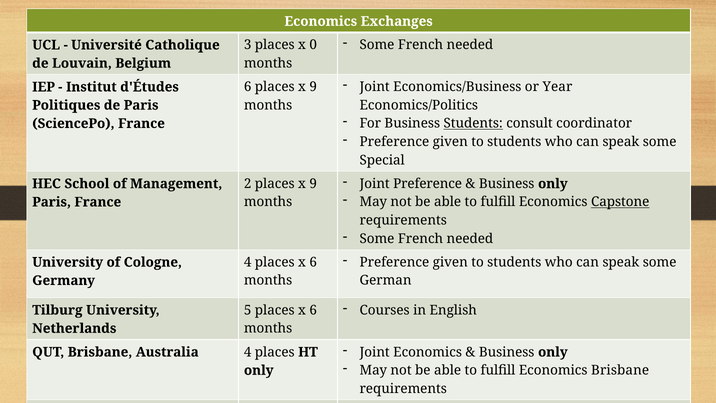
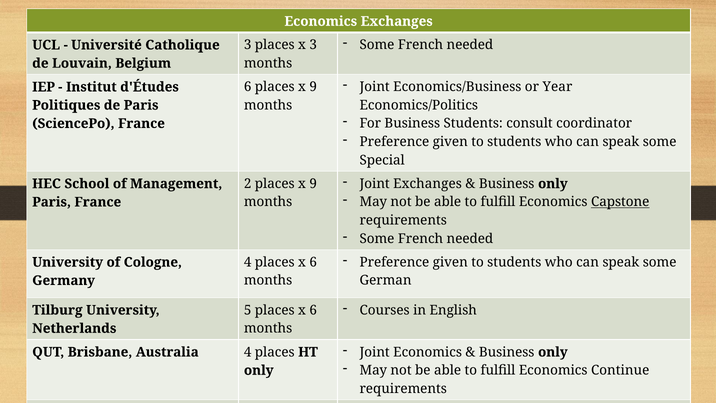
x 0: 0 -> 3
Students at (473, 123) underline: present -> none
Joint Preference: Preference -> Exchanges
Economics Brisbane: Brisbane -> Continue
